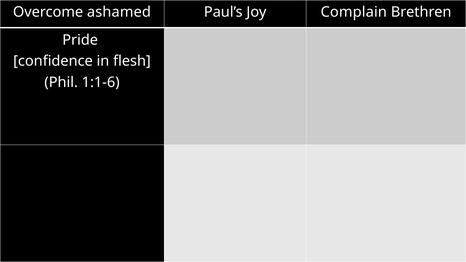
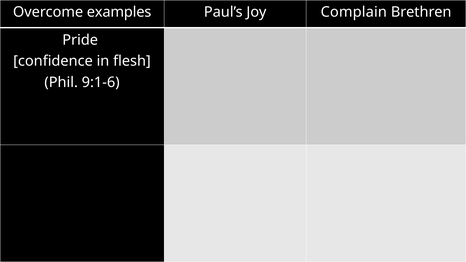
ashamed: ashamed -> examples
1:1-6: 1:1-6 -> 9:1-6
